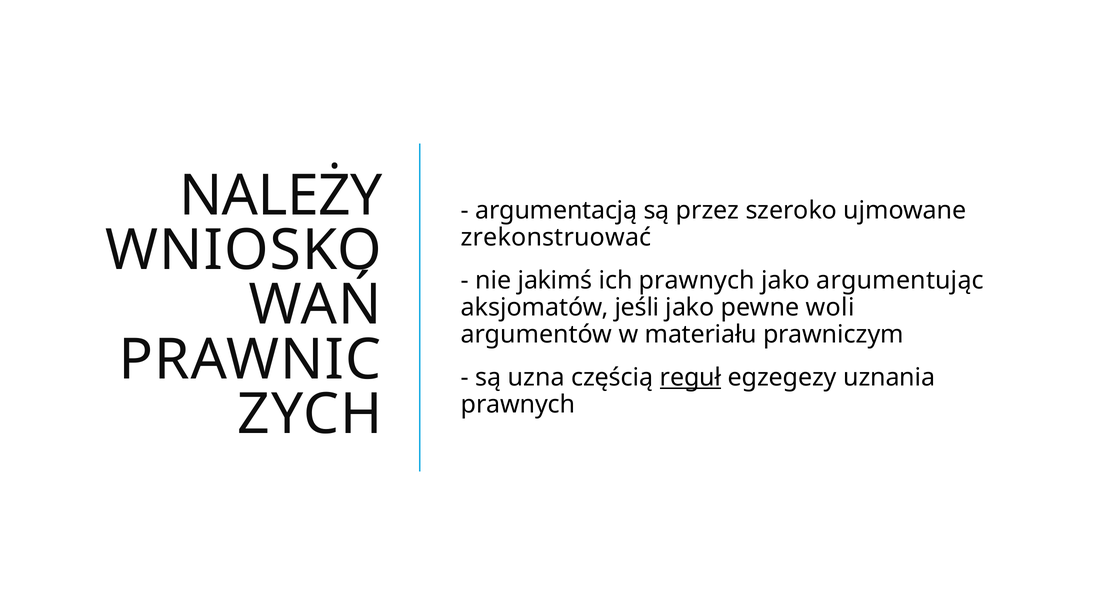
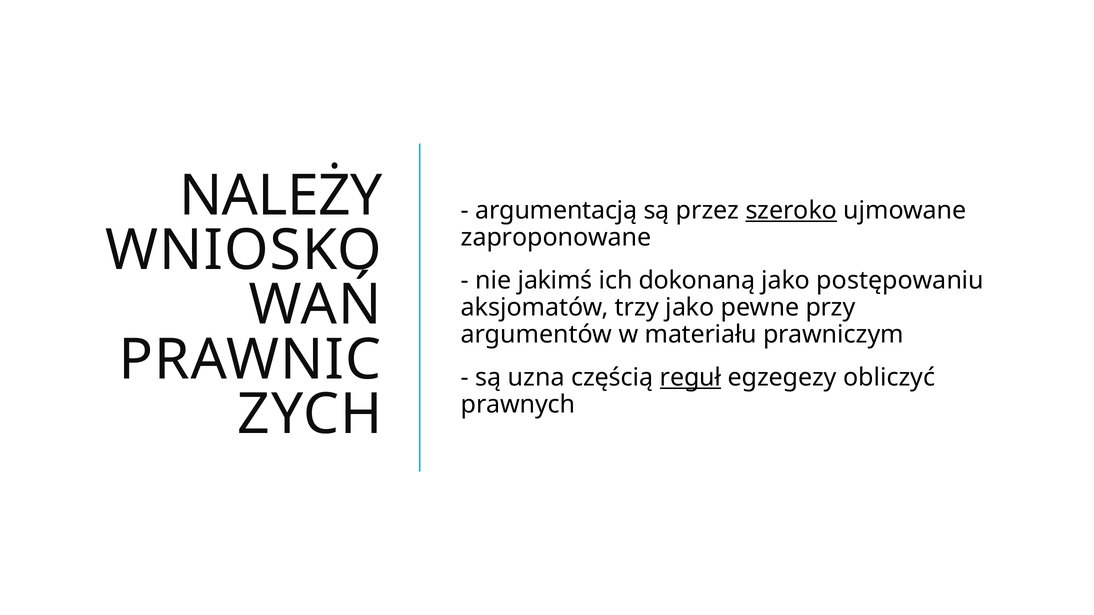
szeroko underline: none -> present
zrekonstruować: zrekonstruować -> zaproponowane
ich prawnych: prawnych -> dokonaną
argumentując: argumentując -> postępowaniu
jeśli: jeśli -> trzy
woli: woli -> przy
uznania: uznania -> obliczyć
